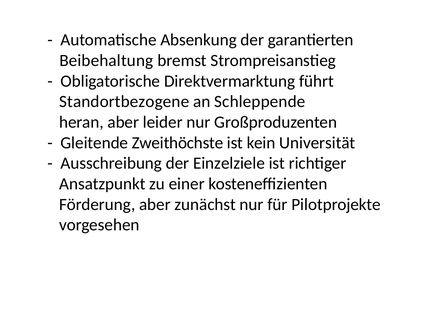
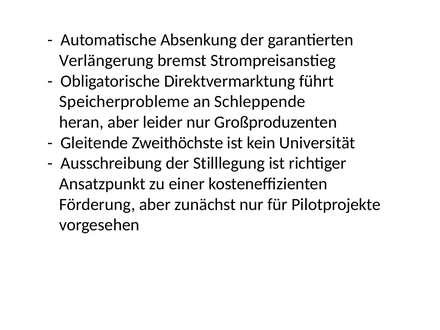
Beibehaltung: Beibehaltung -> Verlängerung
Standortbezogene: Standortbezogene -> Speicherprobleme
Einzelziele: Einzelziele -> Stilllegung
